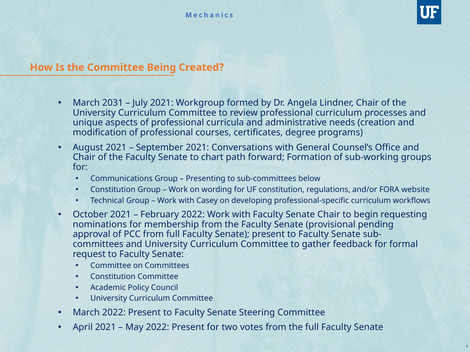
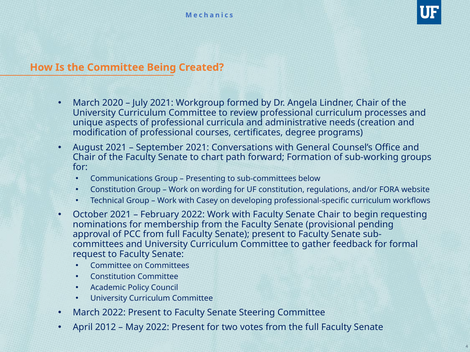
2031: 2031 -> 2020
April 2021: 2021 -> 2012
